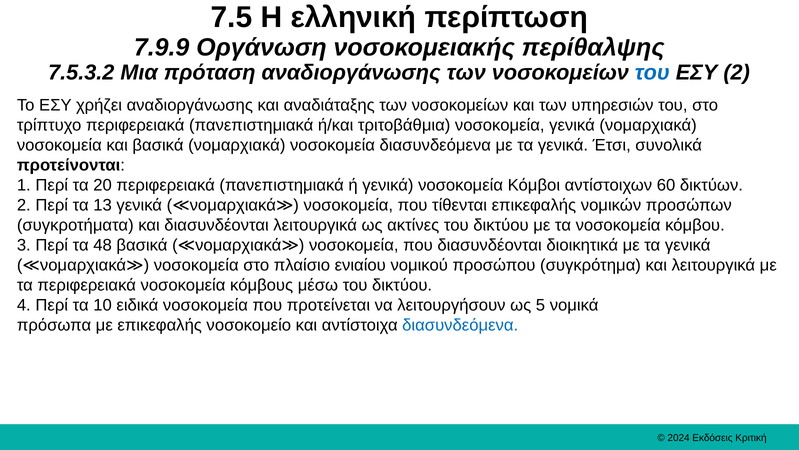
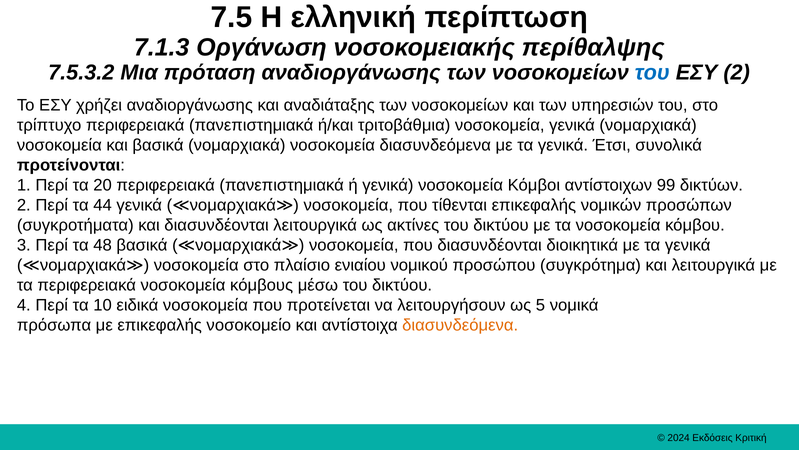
7.9.9: 7.9.9 -> 7.1.3
60: 60 -> 99
13: 13 -> 44
διασυνδεόμενα at (460, 325) colour: blue -> orange
